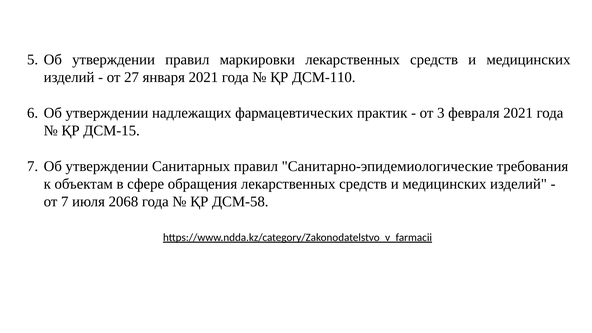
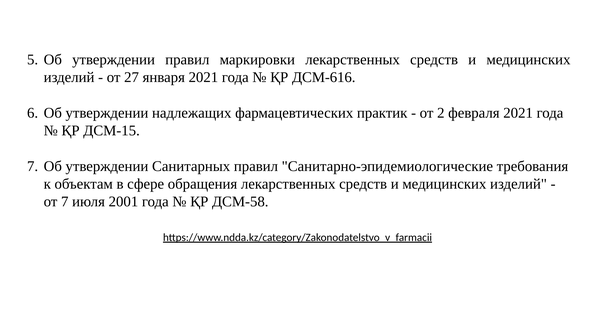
ДСМ-110: ДСМ-110 -> ДСМ-616
3: 3 -> 2
2068: 2068 -> 2001
